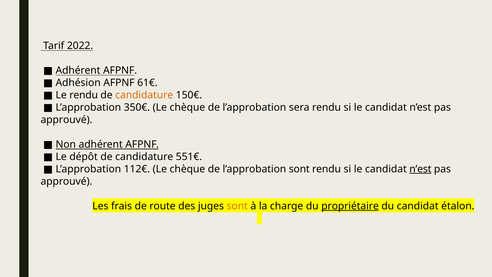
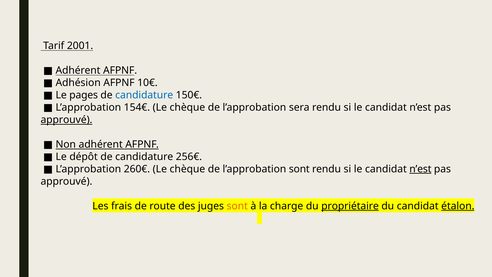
2022: 2022 -> 2001
61€: 61€ -> 10€
Le rendu: rendu -> pages
candidature at (144, 95) colour: orange -> blue
350€: 350€ -> 154€
approuvé at (67, 120) underline: none -> present
551€: 551€ -> 256€
112€: 112€ -> 260€
étalon underline: none -> present
